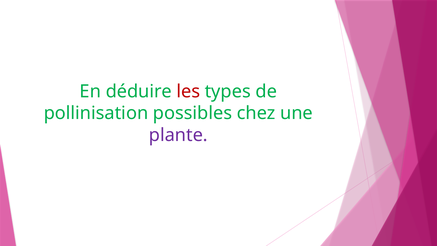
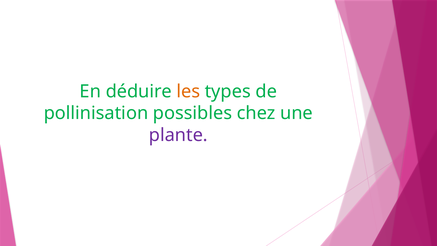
les colour: red -> orange
